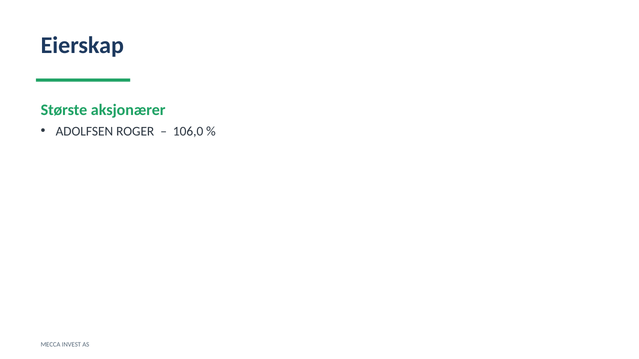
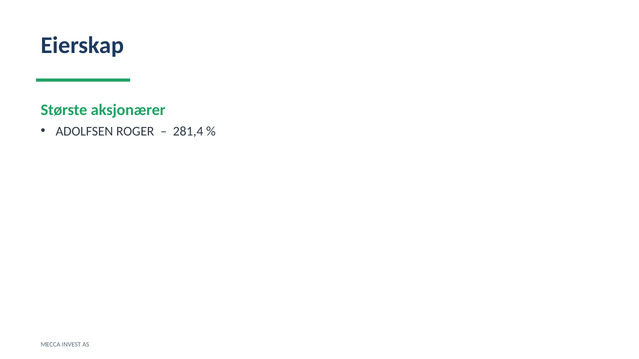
106,0: 106,0 -> 281,4
